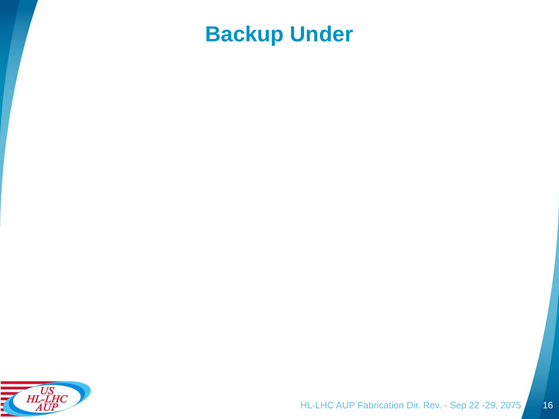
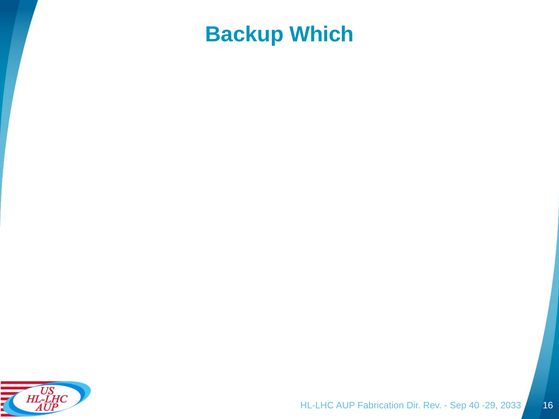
Under: Under -> Which
22: 22 -> 40
2075: 2075 -> 2033
